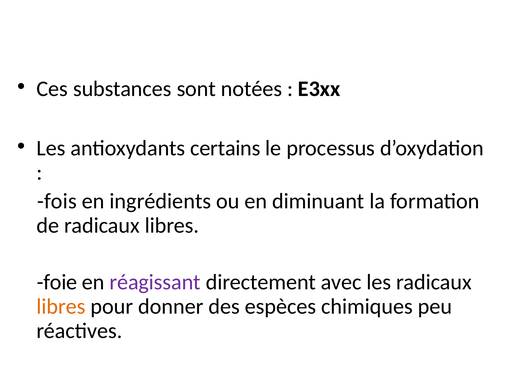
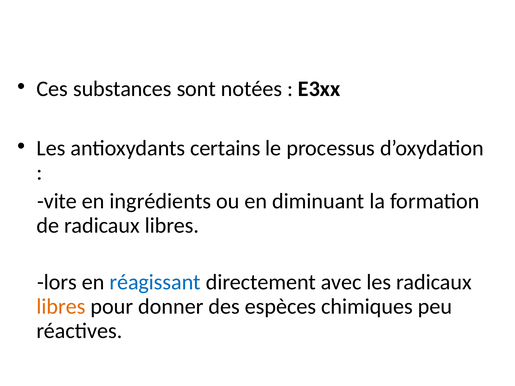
fois: fois -> vite
foie: foie -> lors
réagissant colour: purple -> blue
